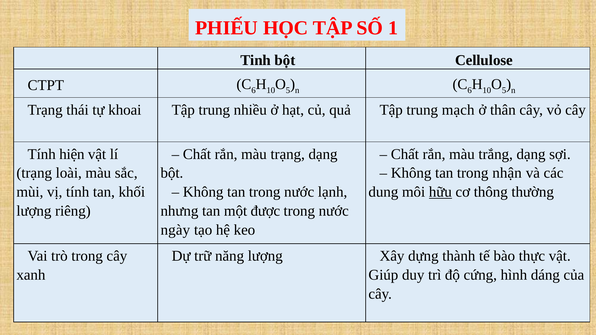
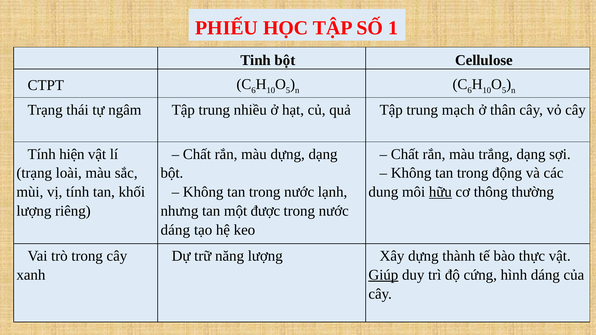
khoai: khoai -> ngâm
màu trạng: trạng -> dựng
nhận: nhận -> động
ngày at (175, 230): ngày -> dáng
Giúp underline: none -> present
